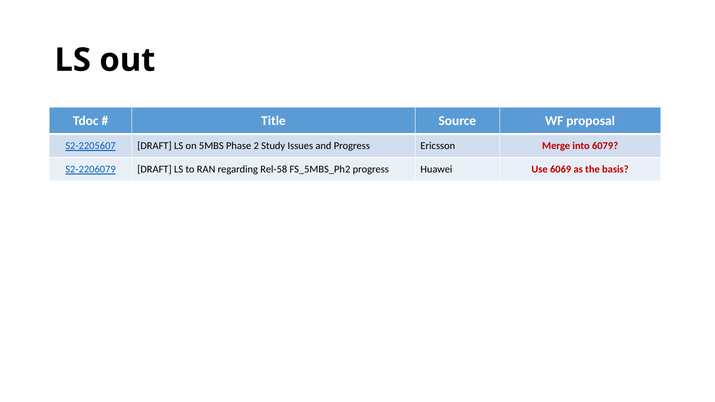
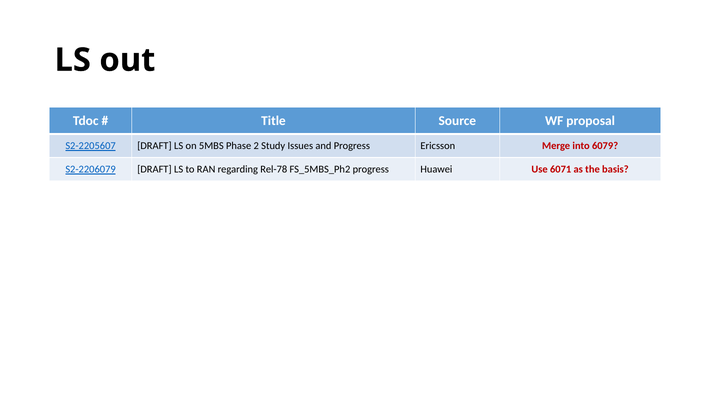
Rel-58: Rel-58 -> Rel-78
6069: 6069 -> 6071
